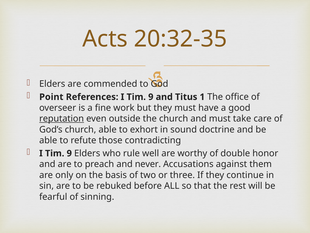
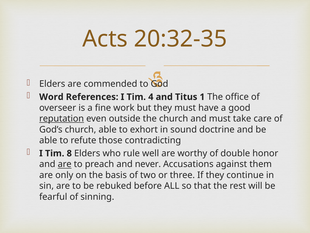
Point: Point -> Word
References I Tim 9: 9 -> 4
9 at (69, 153): 9 -> 8
are at (65, 164) underline: none -> present
